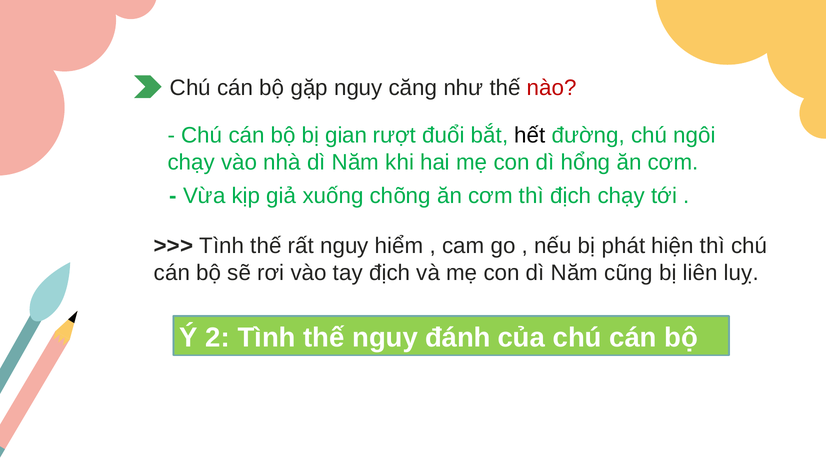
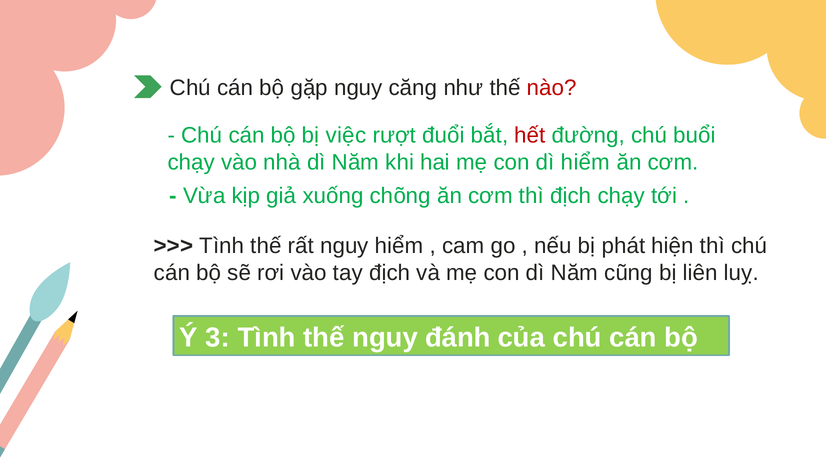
gian: gian -> việc
hết colour: black -> red
ngôi: ngôi -> buổi
dì hổng: hổng -> hiểm
2: 2 -> 3
